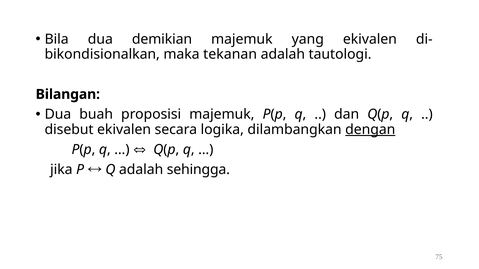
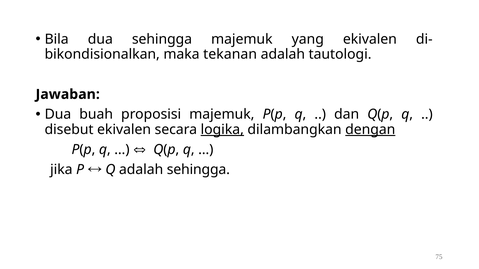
dua demikian: demikian -> sehingga
Bilangan: Bilangan -> Jawaban
logika underline: none -> present
